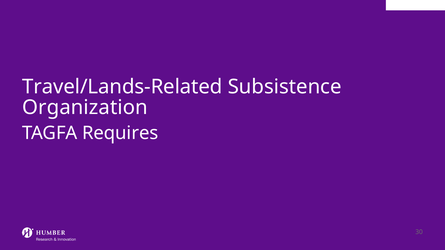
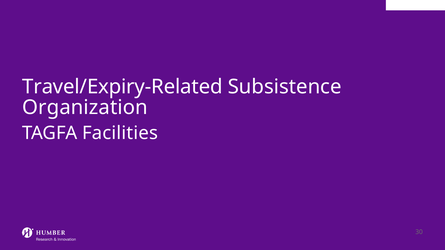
Travel/Lands-Related: Travel/Lands-Related -> Travel/Expiry-Related
Requires: Requires -> Facilities
